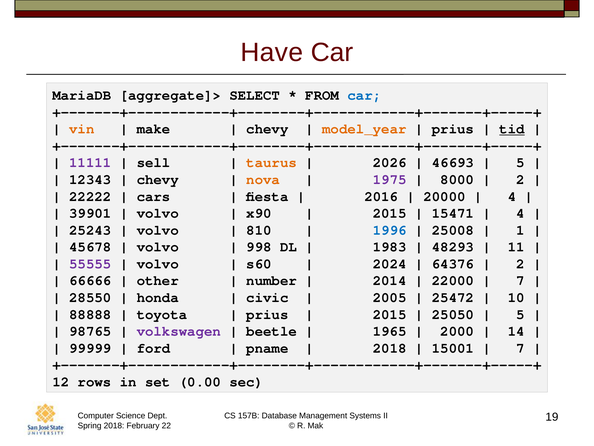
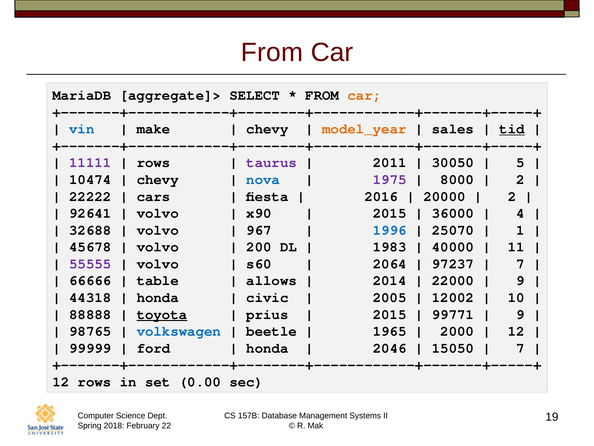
Have at (272, 52): Have -> From
car at (364, 95) colour: blue -> orange
vin colour: orange -> blue
prius at (453, 129): prius -> sales
sell at (154, 162): sell -> rows
taurus colour: orange -> purple
2026: 2026 -> 2011
46693: 46693 -> 30050
12343: 12343 -> 10474
nova colour: orange -> blue
4 at (512, 196): 4 -> 2
39901: 39901 -> 92641
15471: 15471 -> 36000
25243: 25243 -> 32688
810: 810 -> 967
25008: 25008 -> 25070
998: 998 -> 200
48293: 48293 -> 40000
2024: 2024 -> 2064
64376: 64376 -> 97237
2 at (520, 264): 2 -> 7
other: other -> table
number: number -> allows
7 at (520, 280): 7 -> 9
28550: 28550 -> 44318
25472: 25472 -> 12002
toyota underline: none -> present
25050: 25050 -> 99771
5 at (520, 314): 5 -> 9
volkswagen colour: purple -> blue
14 at (516, 331): 14 -> 12
pname at (267, 348): pname -> honda
2018 at (390, 348): 2018 -> 2046
15001: 15001 -> 15050
